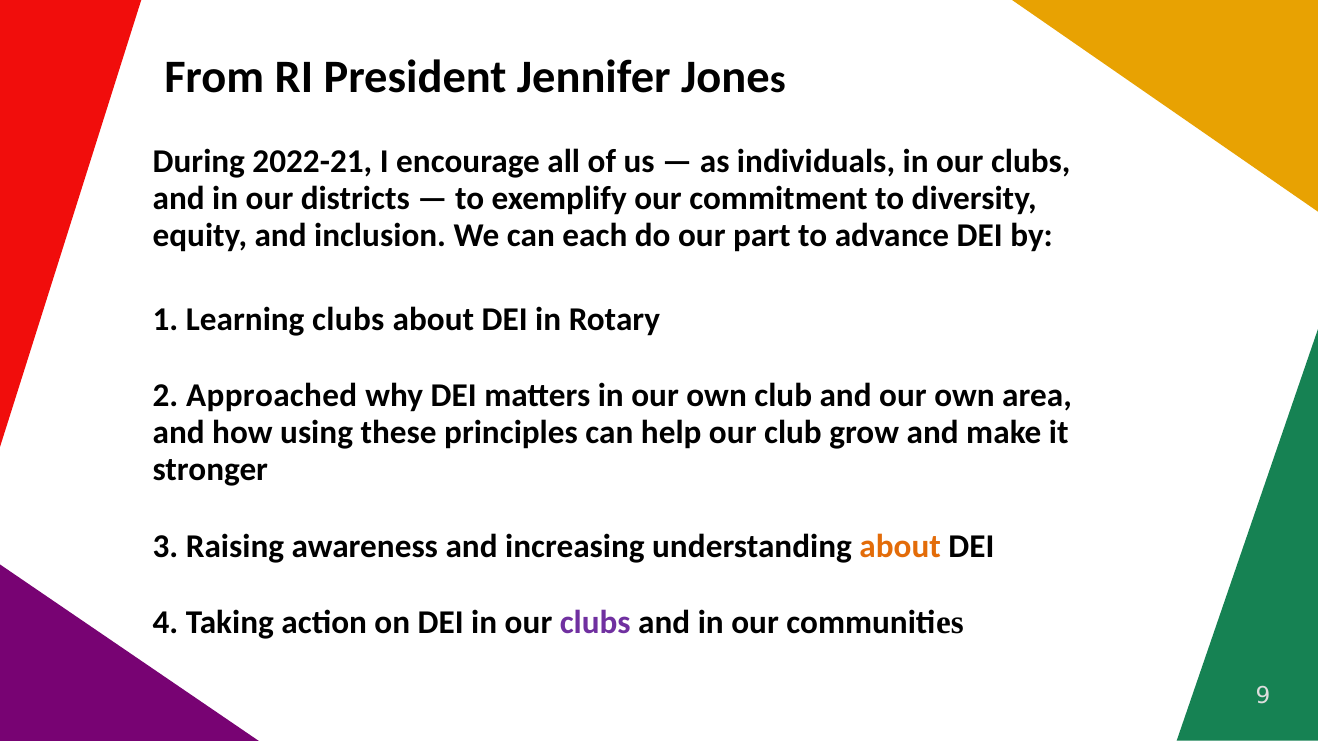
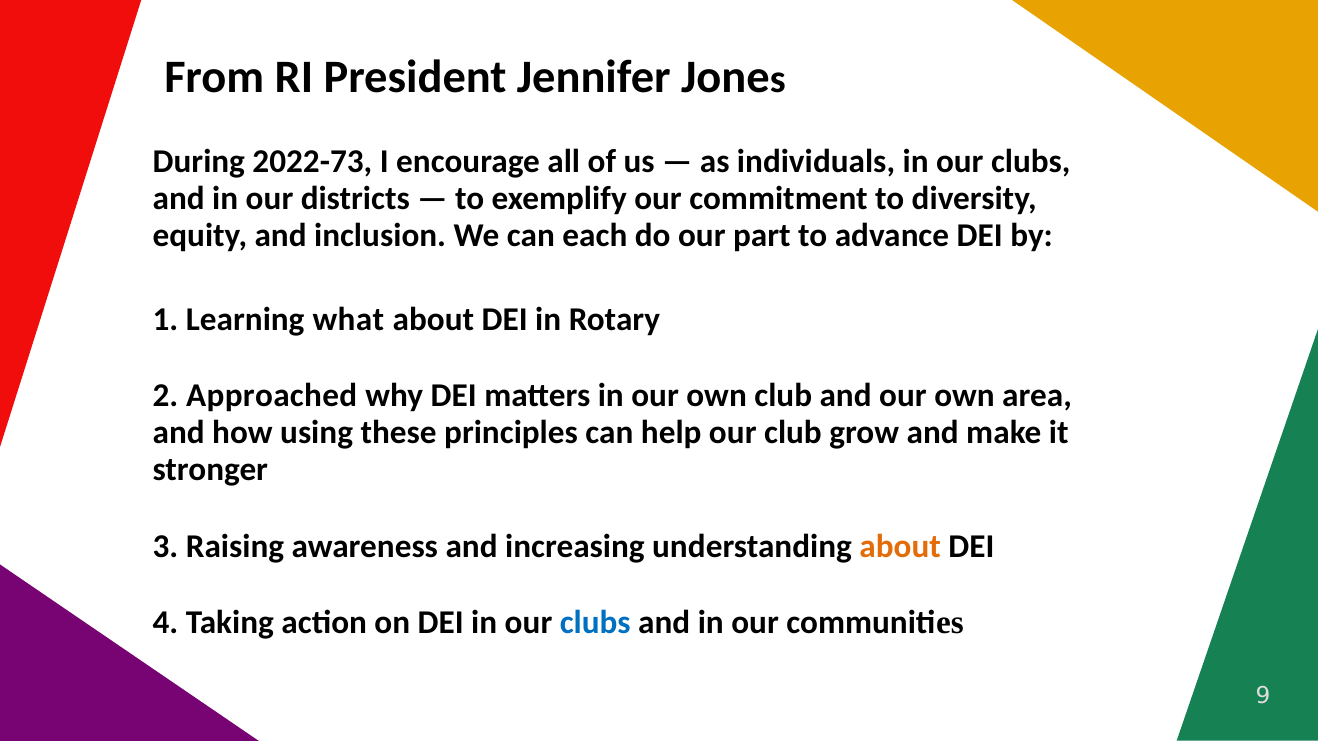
2022-21: 2022-21 -> 2022-73
Learning clubs: clubs -> what
clubs at (595, 623) colour: purple -> blue
